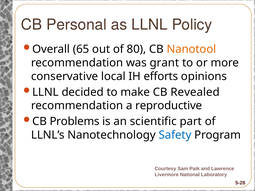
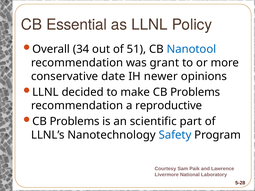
Personal: Personal -> Essential
65: 65 -> 34
80: 80 -> 51
Nanotool colour: orange -> blue
local: local -> date
efforts: efforts -> newer
make CB Revealed: Revealed -> Problems
